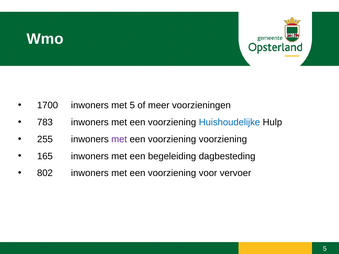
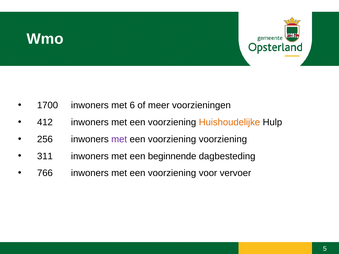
met 5: 5 -> 6
783: 783 -> 412
Huishoudelijke colour: blue -> orange
255: 255 -> 256
165: 165 -> 311
begeleiding: begeleiding -> beginnende
802: 802 -> 766
